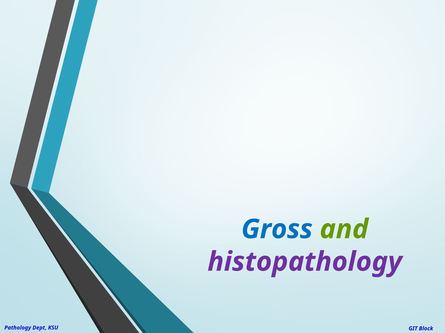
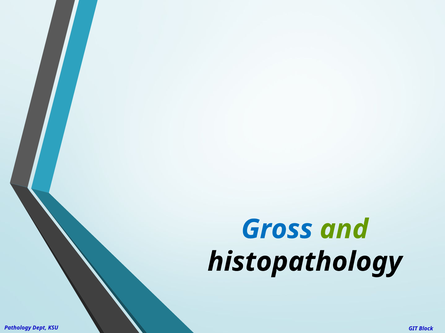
histopathology colour: purple -> black
